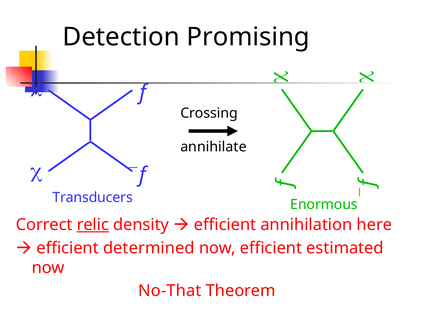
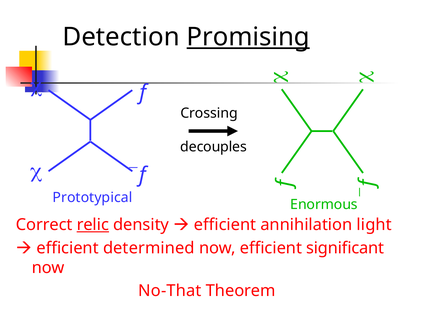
Promising underline: none -> present
annihilate: annihilate -> decouples
Transducers: Transducers -> Prototypical
here: here -> light
estimated: estimated -> significant
